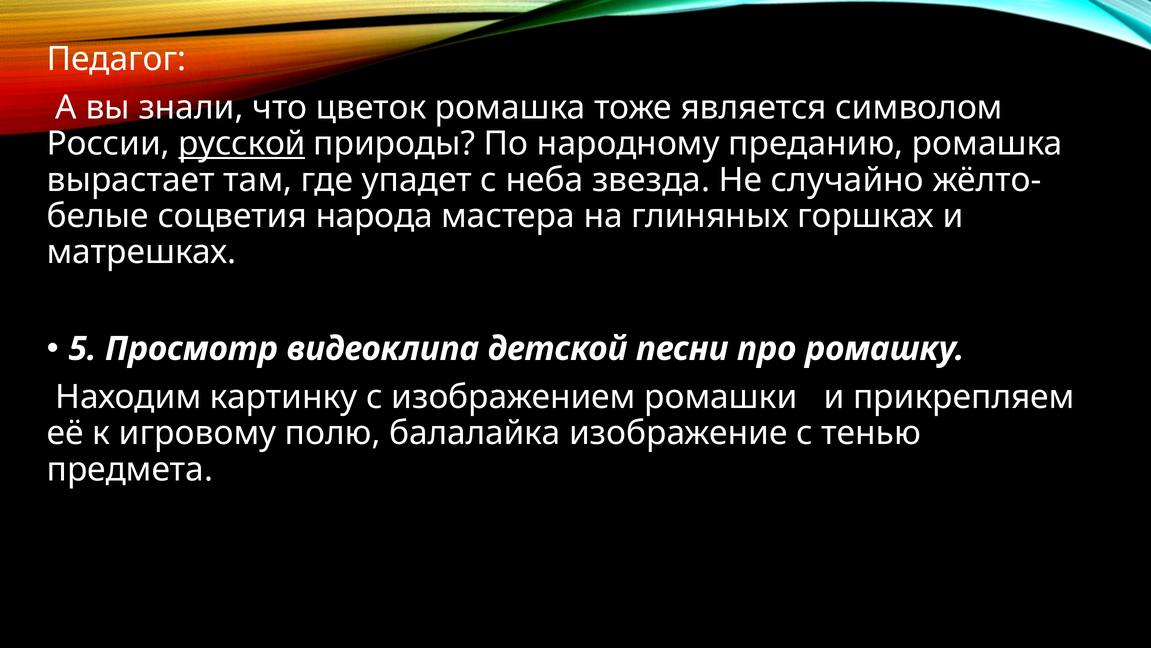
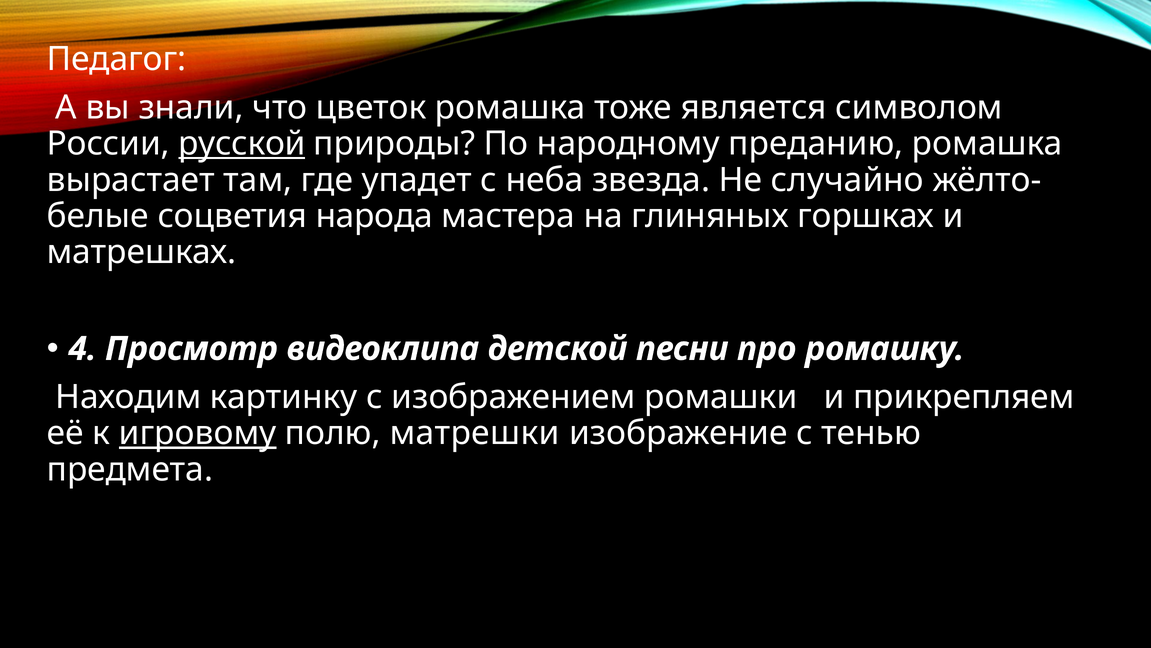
5: 5 -> 4
игровому underline: none -> present
балалайка: балалайка -> матрешки
